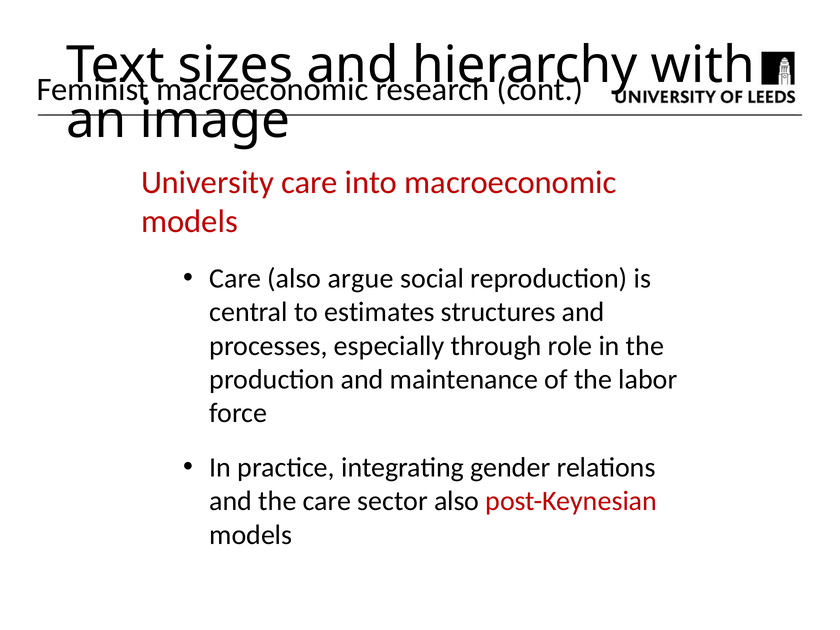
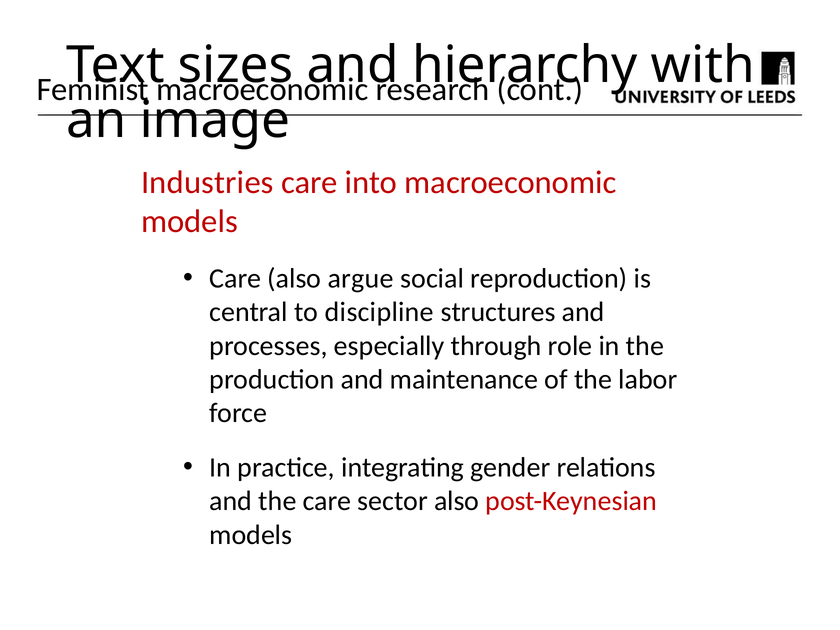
University: University -> Industries
estimates: estimates -> discipline
